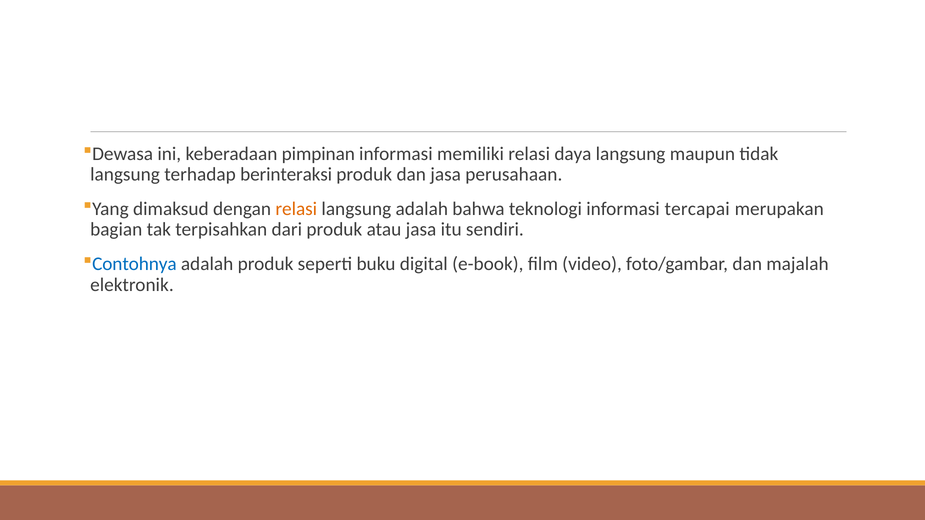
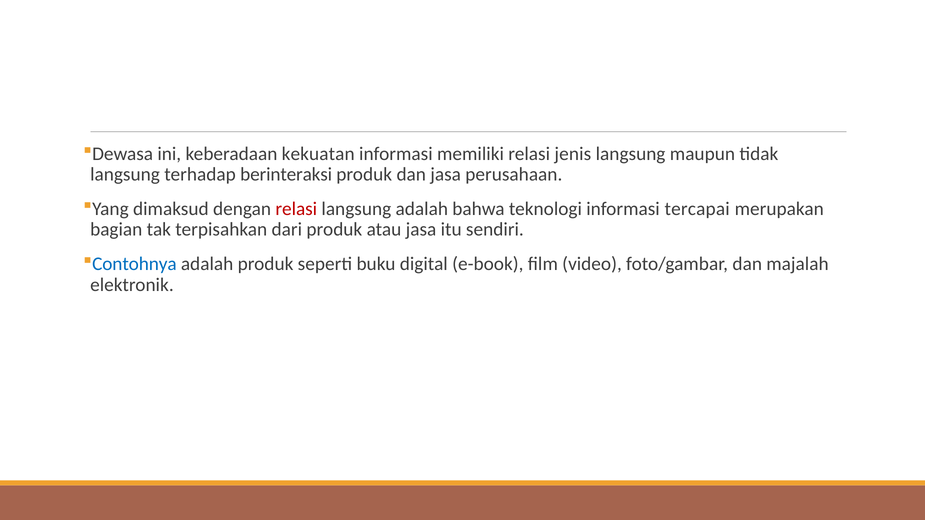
pimpinan: pimpinan -> kekuatan
daya: daya -> jenis
relasi at (296, 209) colour: orange -> red
